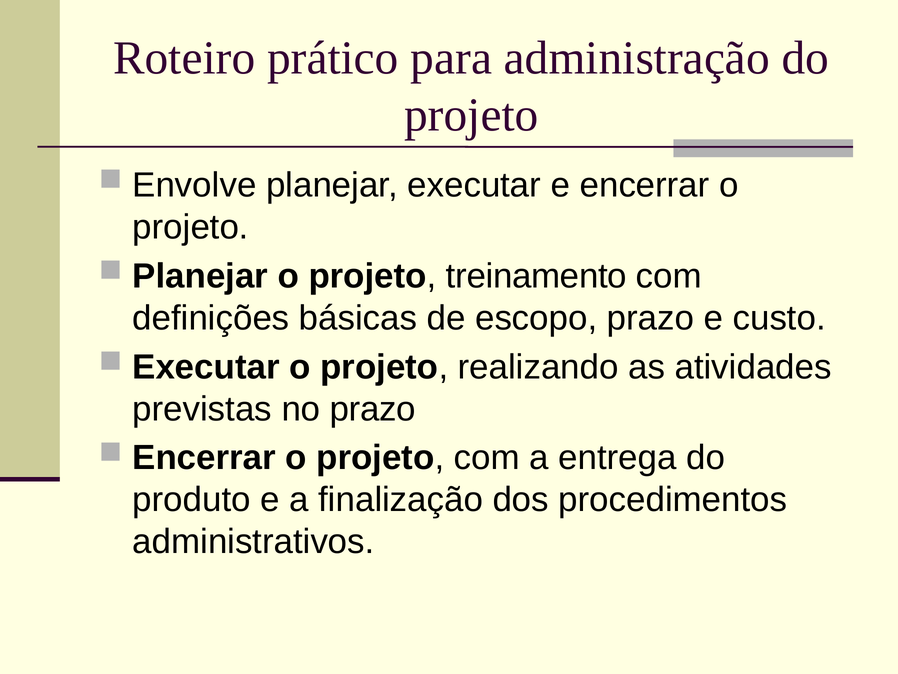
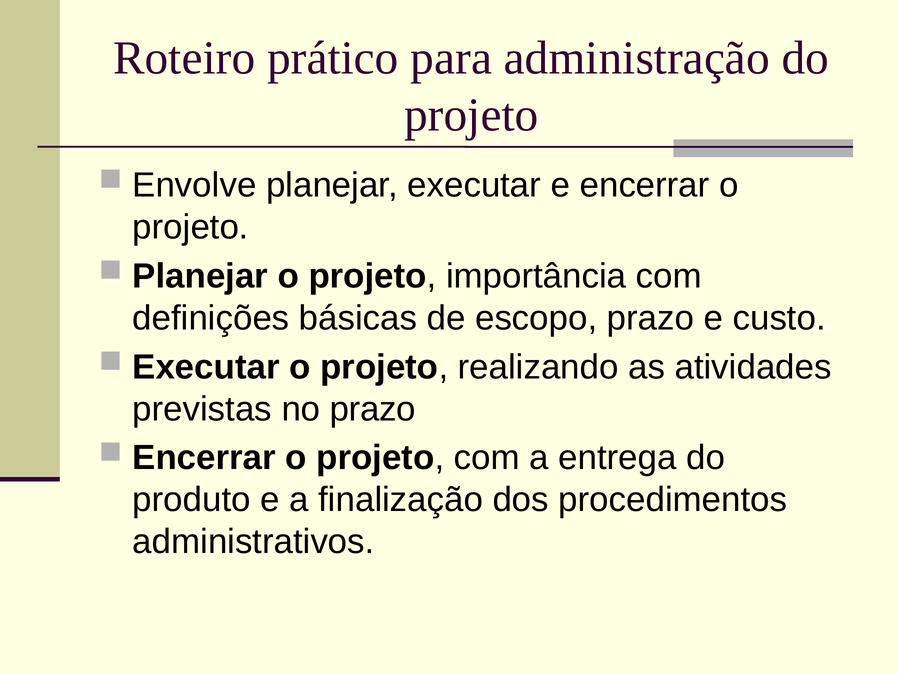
treinamento: treinamento -> importância
